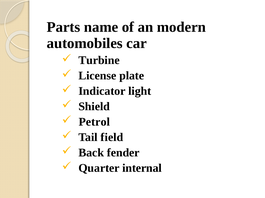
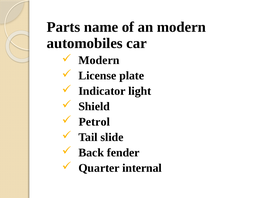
Turbine at (99, 61): Turbine -> Modern
field: field -> slide
